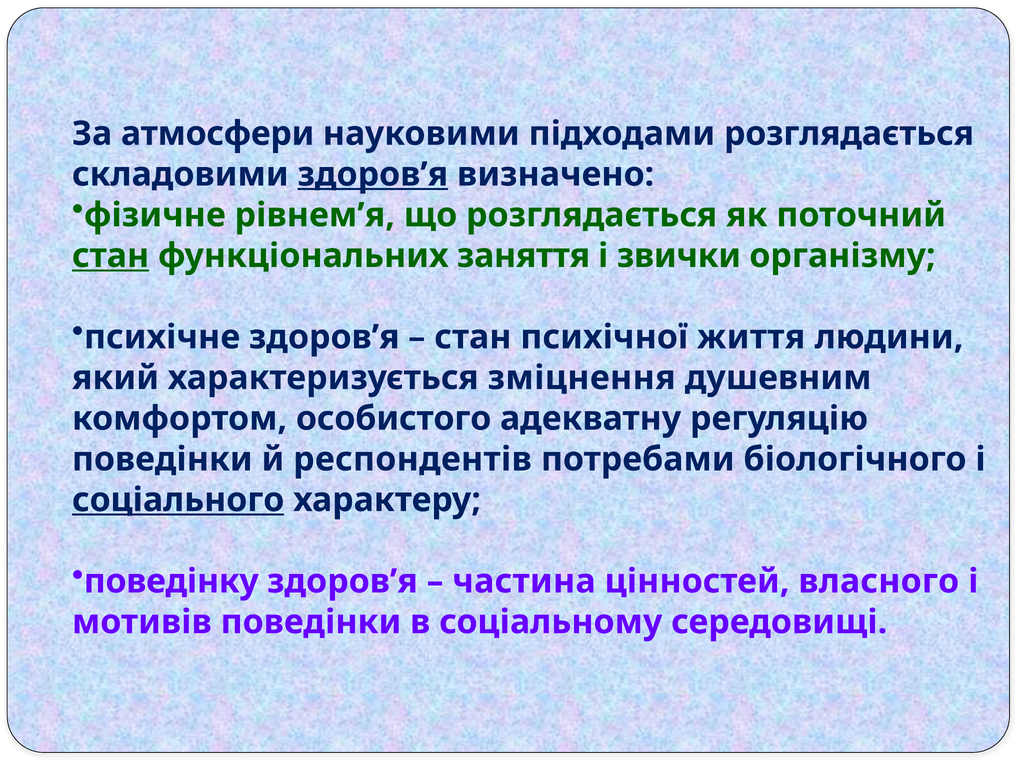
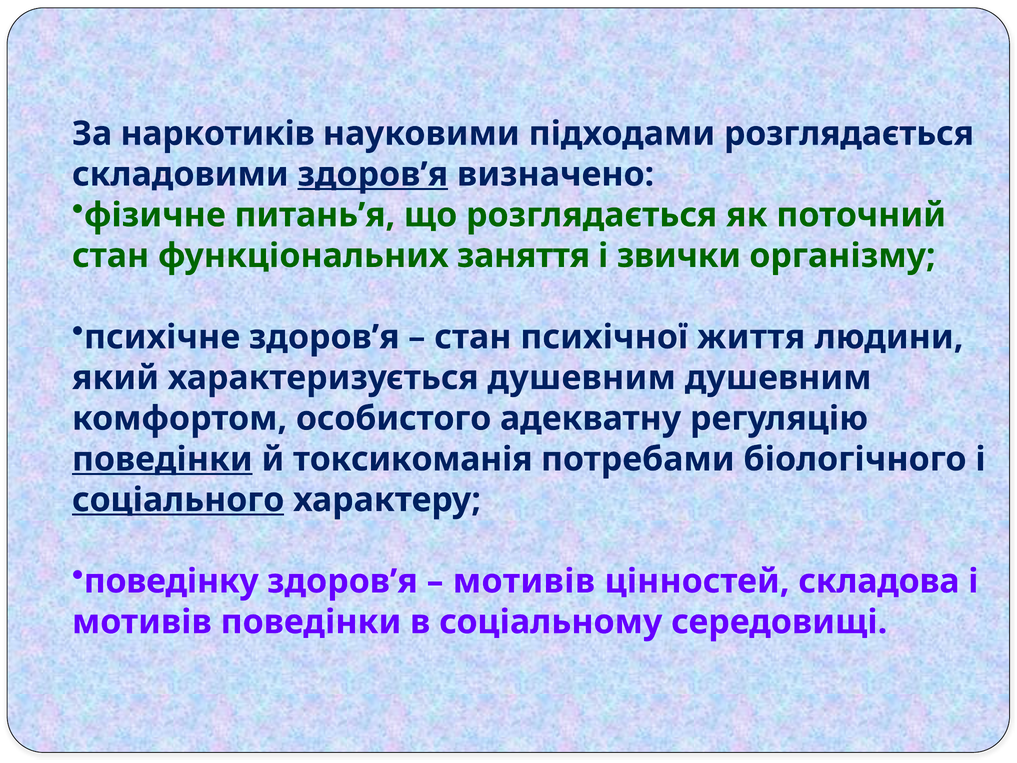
атмосфери: атмосфери -> наркотиків
рівнем’я: рівнем’я -> питань’я
стан at (111, 256) underline: present -> none
характеризується зміцнення: зміцнення -> душевним
поведінки at (162, 459) underline: none -> present
респондентів: респондентів -> токсикоманія
частина at (524, 581): частина -> мотивів
власного: власного -> складова
